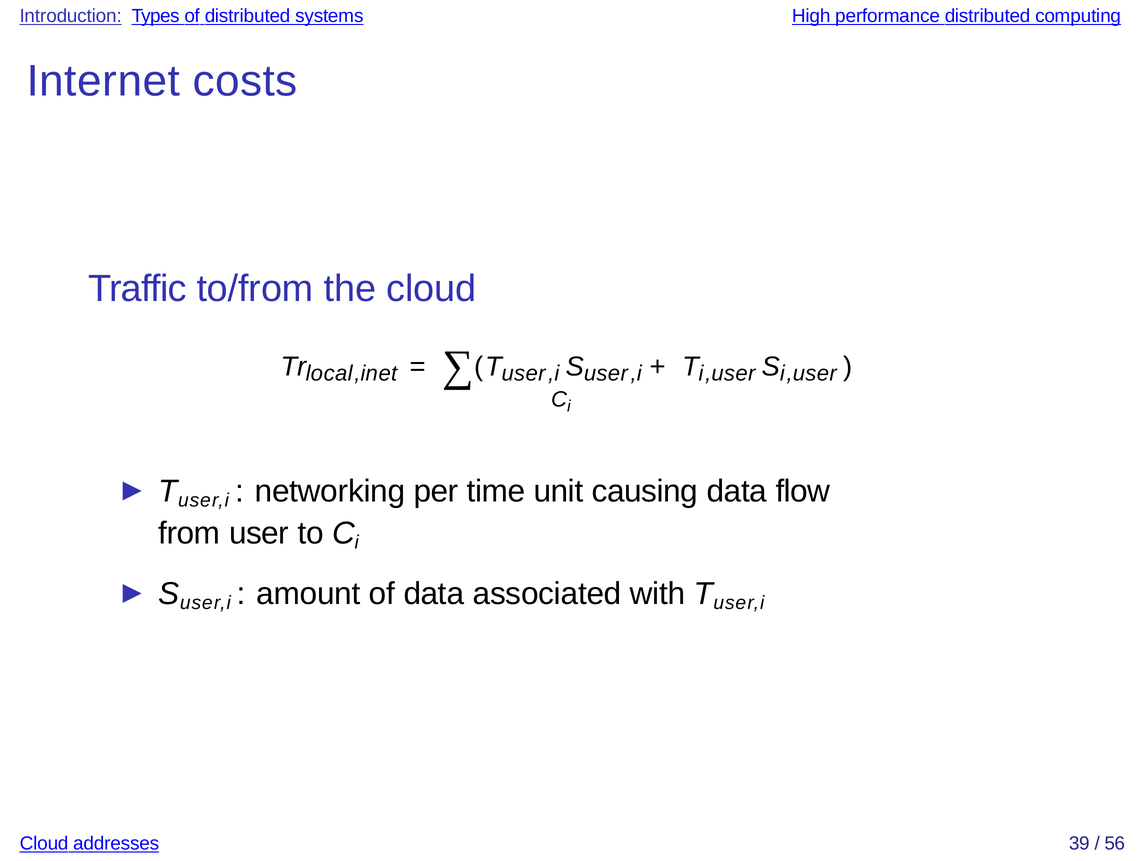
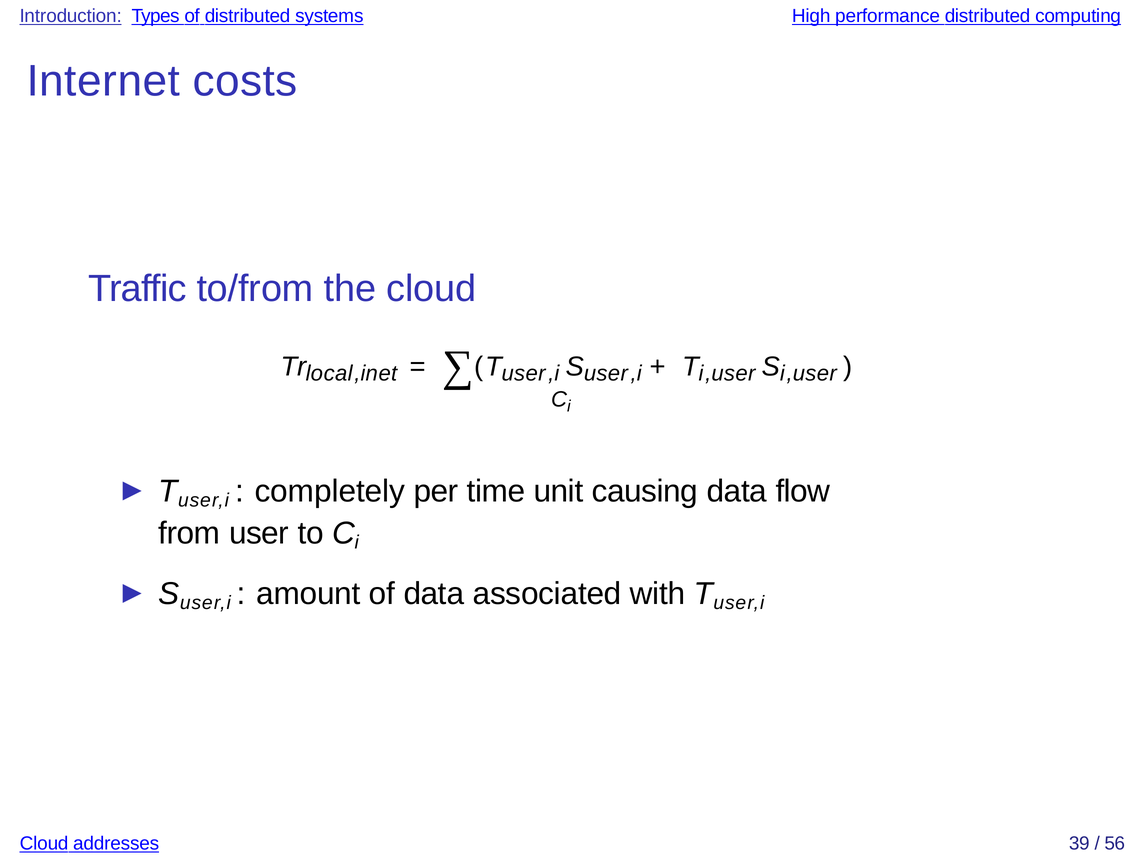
networking: networking -> completely
